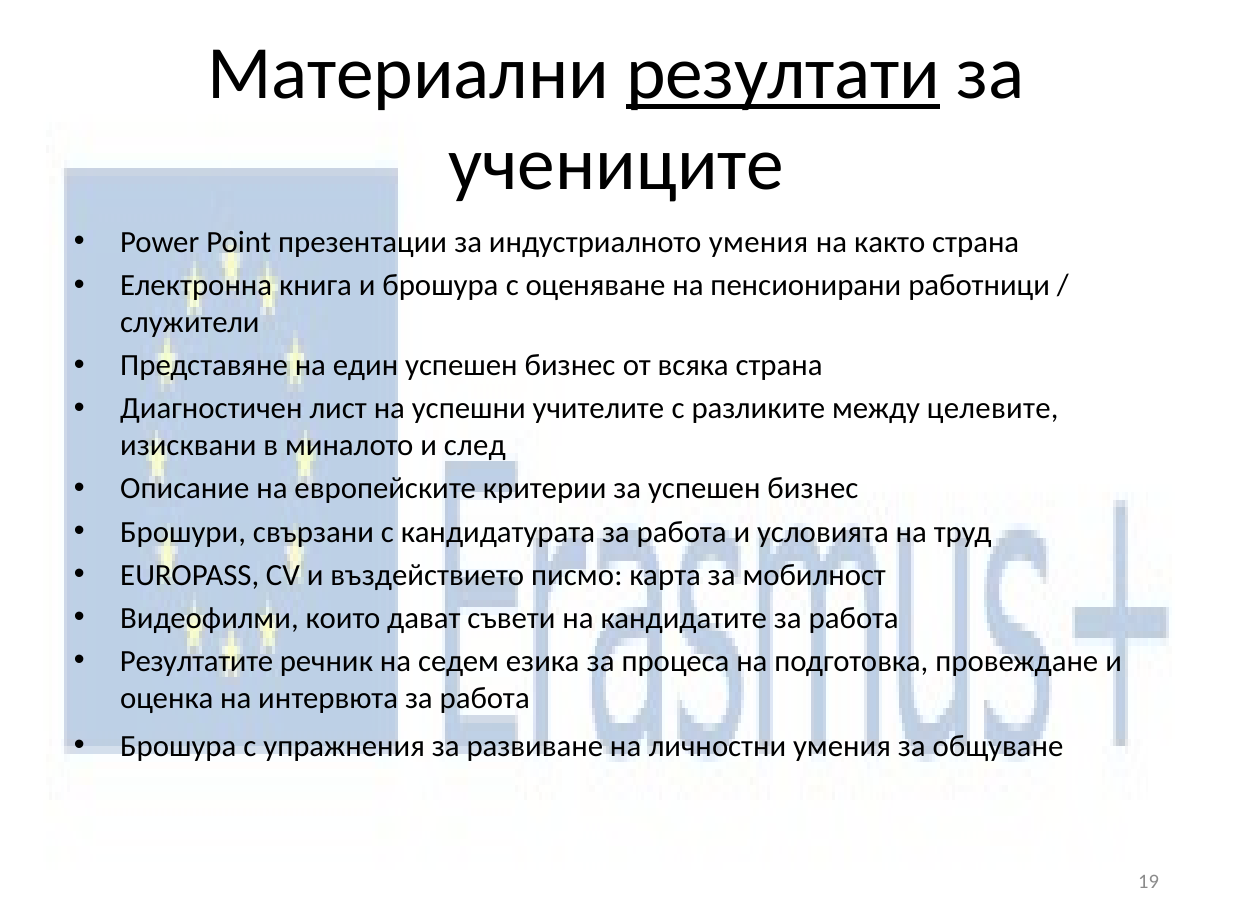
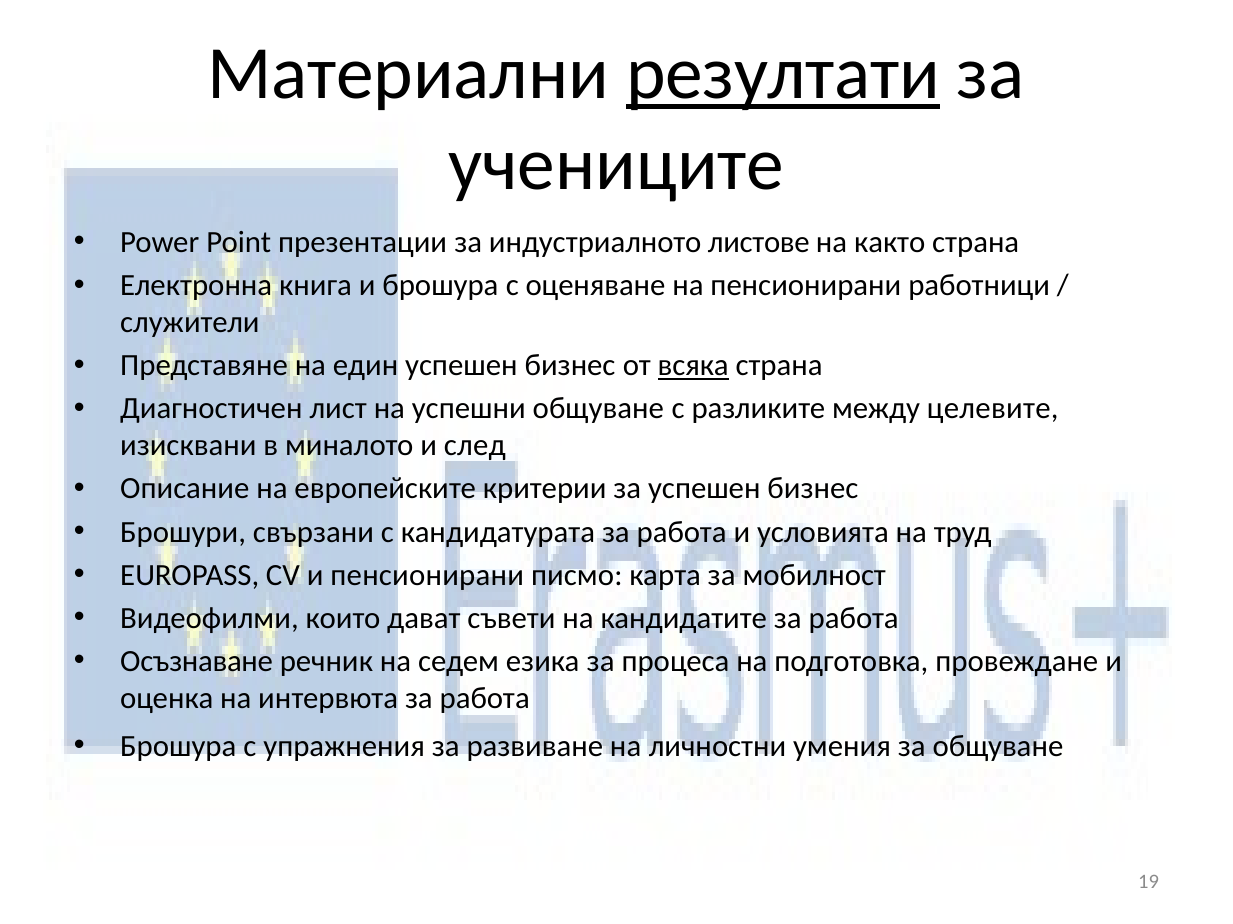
индустриалното умения: умения -> листове
всяка underline: none -> present
успешни учителите: учителите -> общуване
и въздействието: въздействието -> пенсионирани
Резултатите: Резултатите -> Осъзнаване
